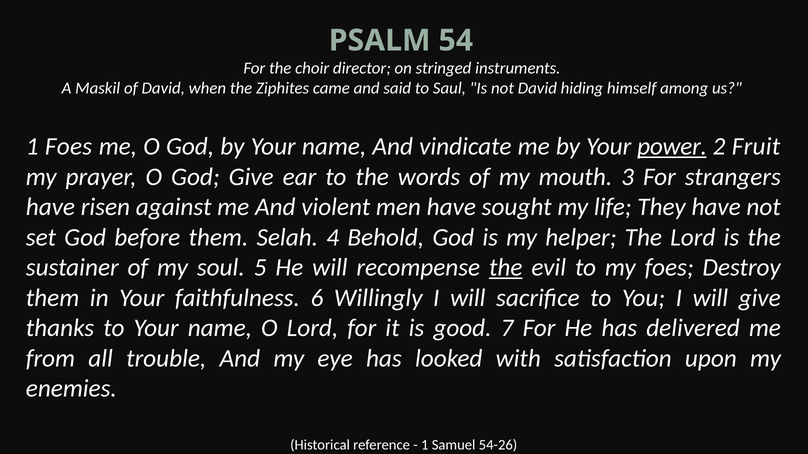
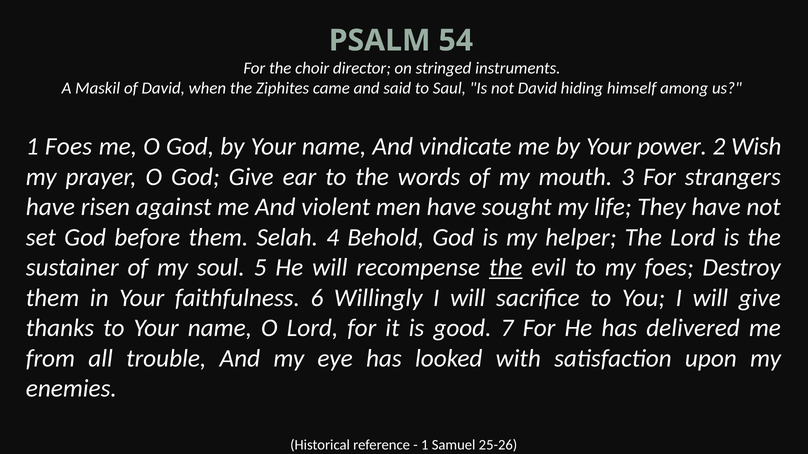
power underline: present -> none
Fruit: Fruit -> Wish
54-26: 54-26 -> 25-26
